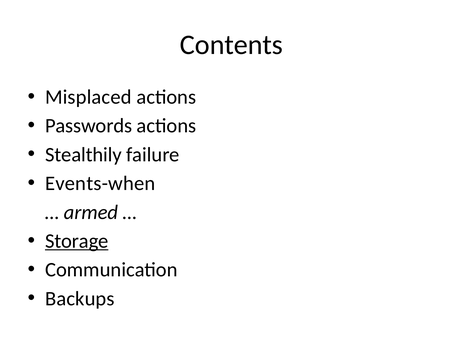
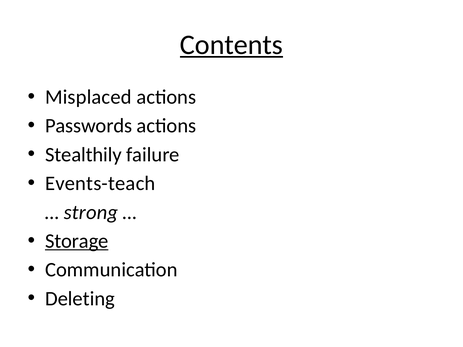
Contents underline: none -> present
Events-when: Events-when -> Events-teach
armed: armed -> strong
Backups: Backups -> Deleting
